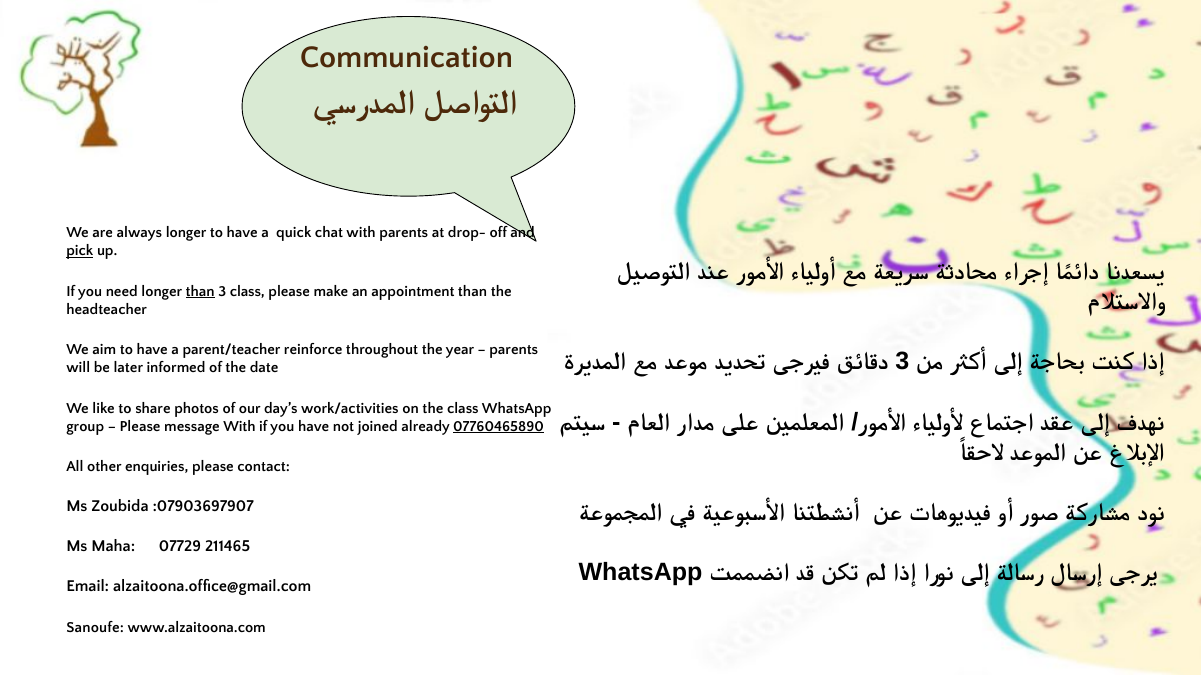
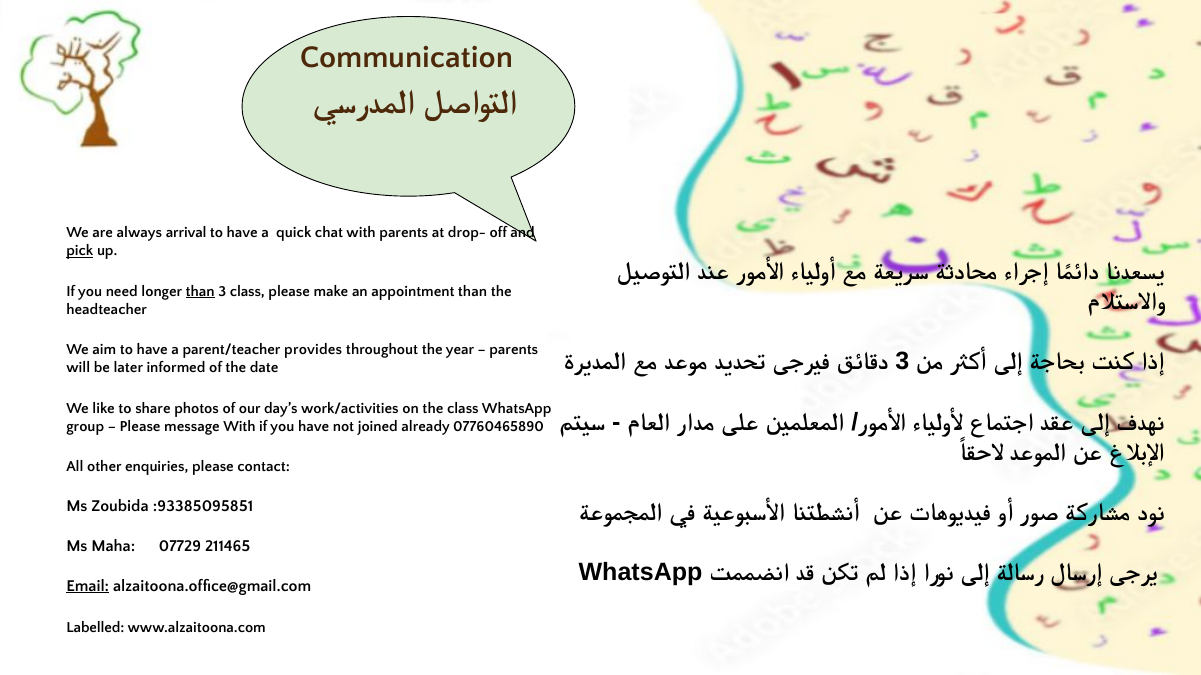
always longer: longer -> arrival
reinforce: reinforce -> provides
07760465890 underline: present -> none
:07903697907: :07903697907 -> :93385095851
Email underline: none -> present
Sanoufe: Sanoufe -> Labelled
